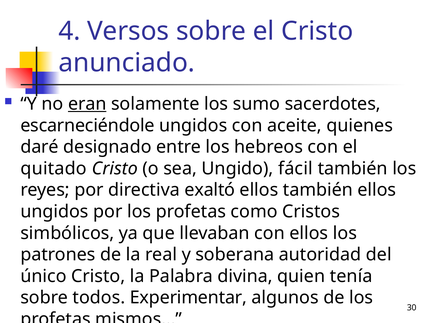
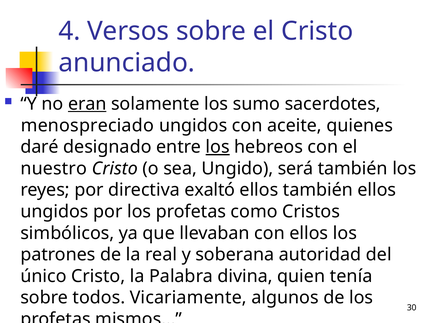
escarneciéndole: escarneciéndole -> menospreciado
los at (218, 147) underline: none -> present
quitado: quitado -> nuestro
fácil: fácil -> será
Experimentar: Experimentar -> Vicariamente
